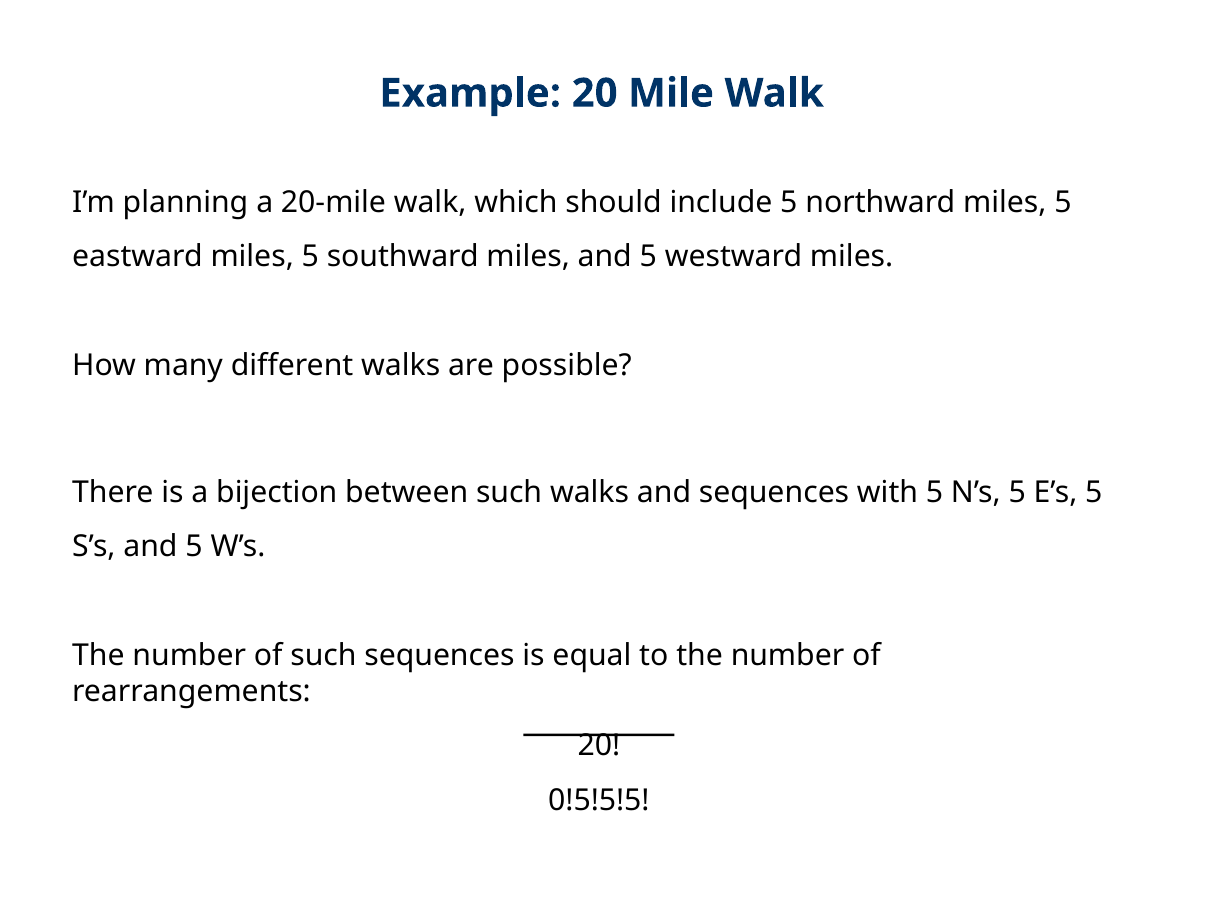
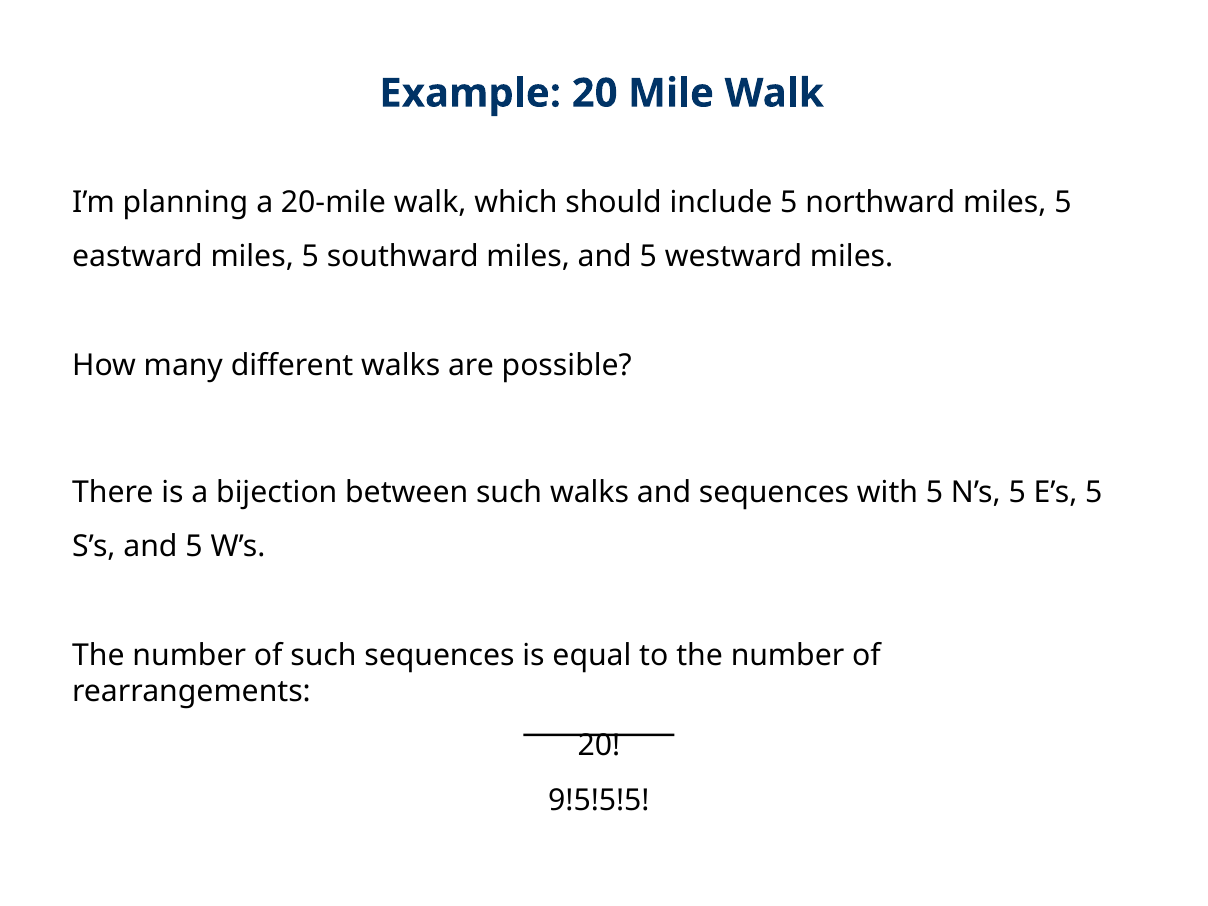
0!5!5!5: 0!5!5!5 -> 9!5!5!5
